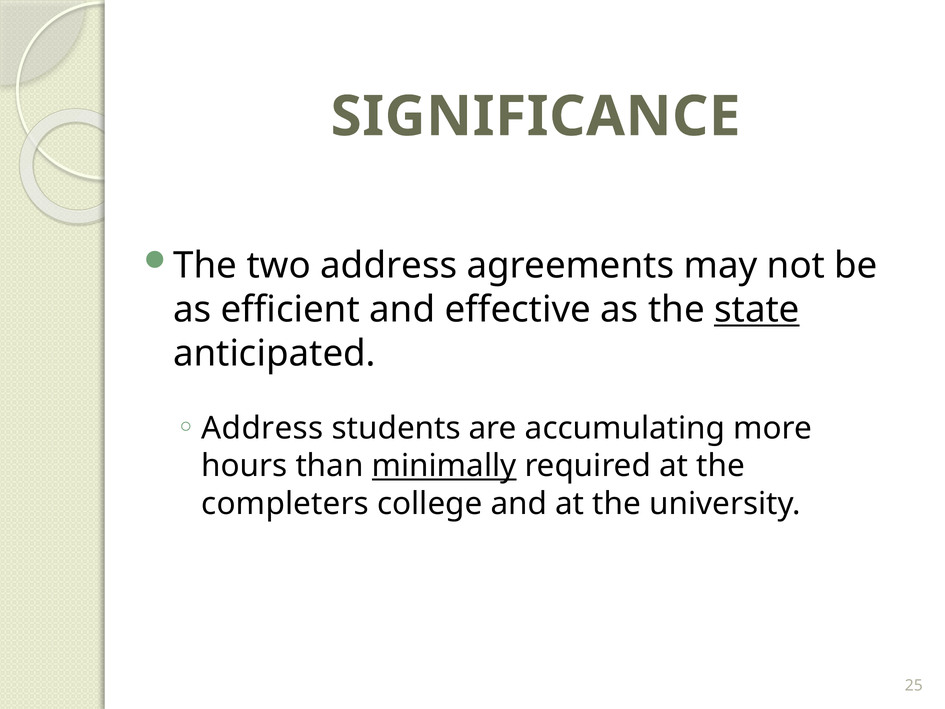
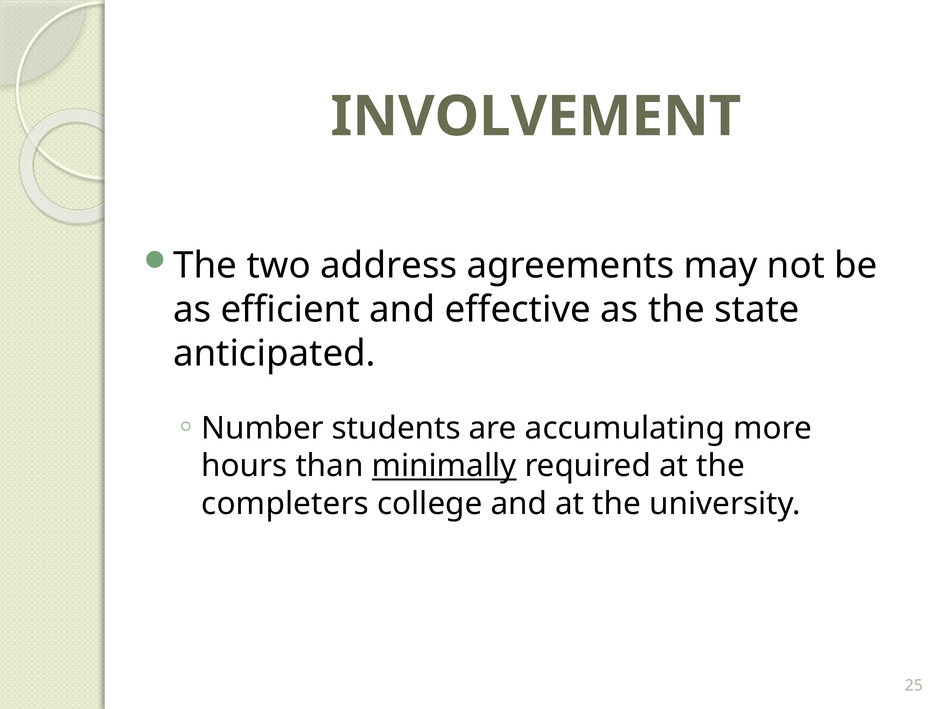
SIGNIFICANCE: SIGNIFICANCE -> INVOLVEMENT
state underline: present -> none
Address at (262, 428): Address -> Number
